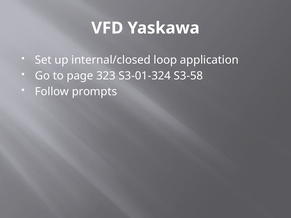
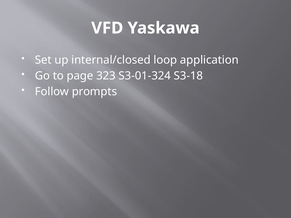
S3-58: S3-58 -> S3-18
